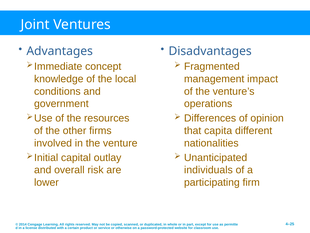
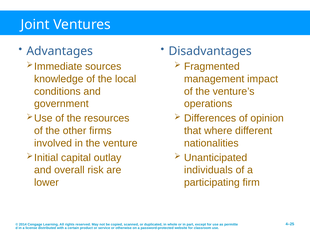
concept: concept -> sources
capita: capita -> where
